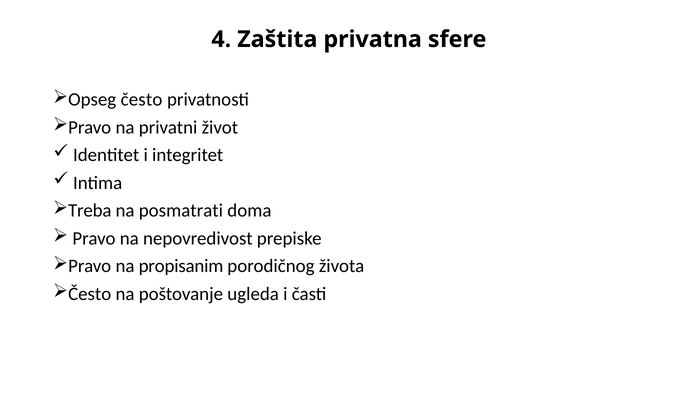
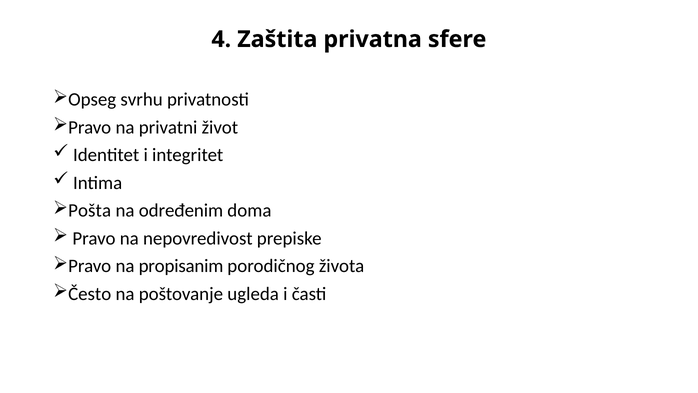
Opseg često: često -> svrhu
Treba: Treba -> Pošta
posmatrati: posmatrati -> određenim
